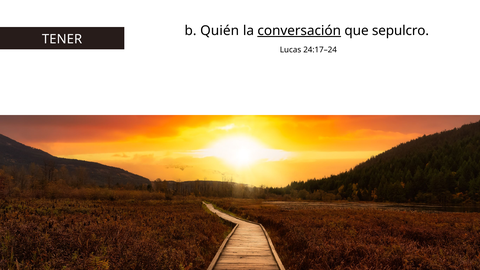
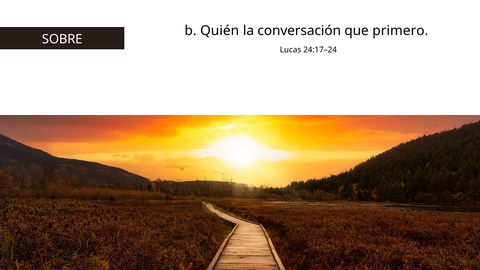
conversación underline: present -> none
sepulcro: sepulcro -> primero
TENER: TENER -> SOBRE
